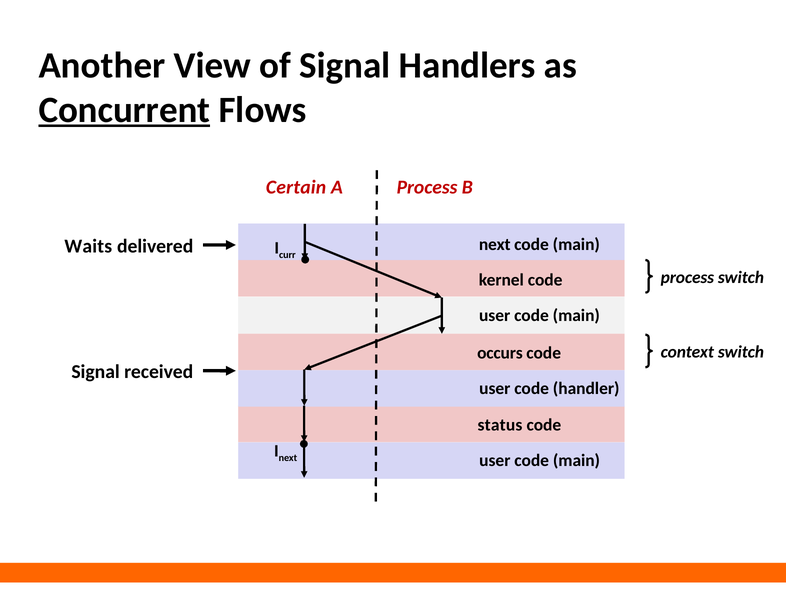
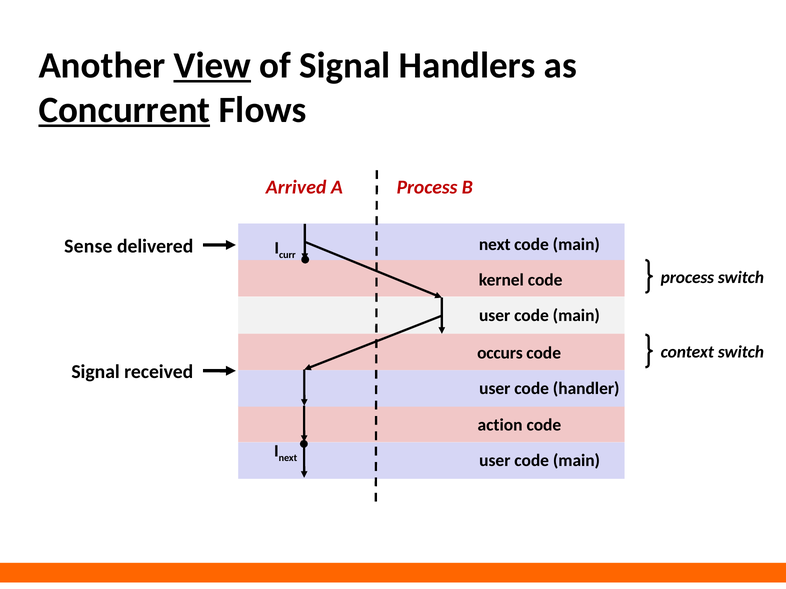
View underline: none -> present
Certain: Certain -> Arrived
Waits: Waits -> Sense
status: status -> action
